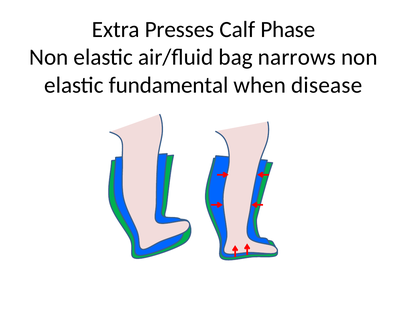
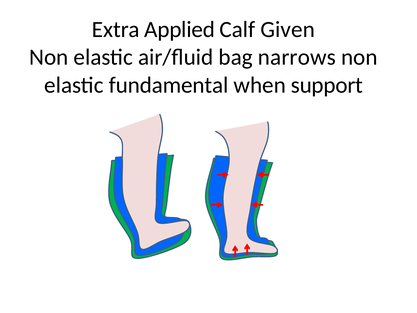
Presses: Presses -> Applied
Phase: Phase -> Given
disease: disease -> support
